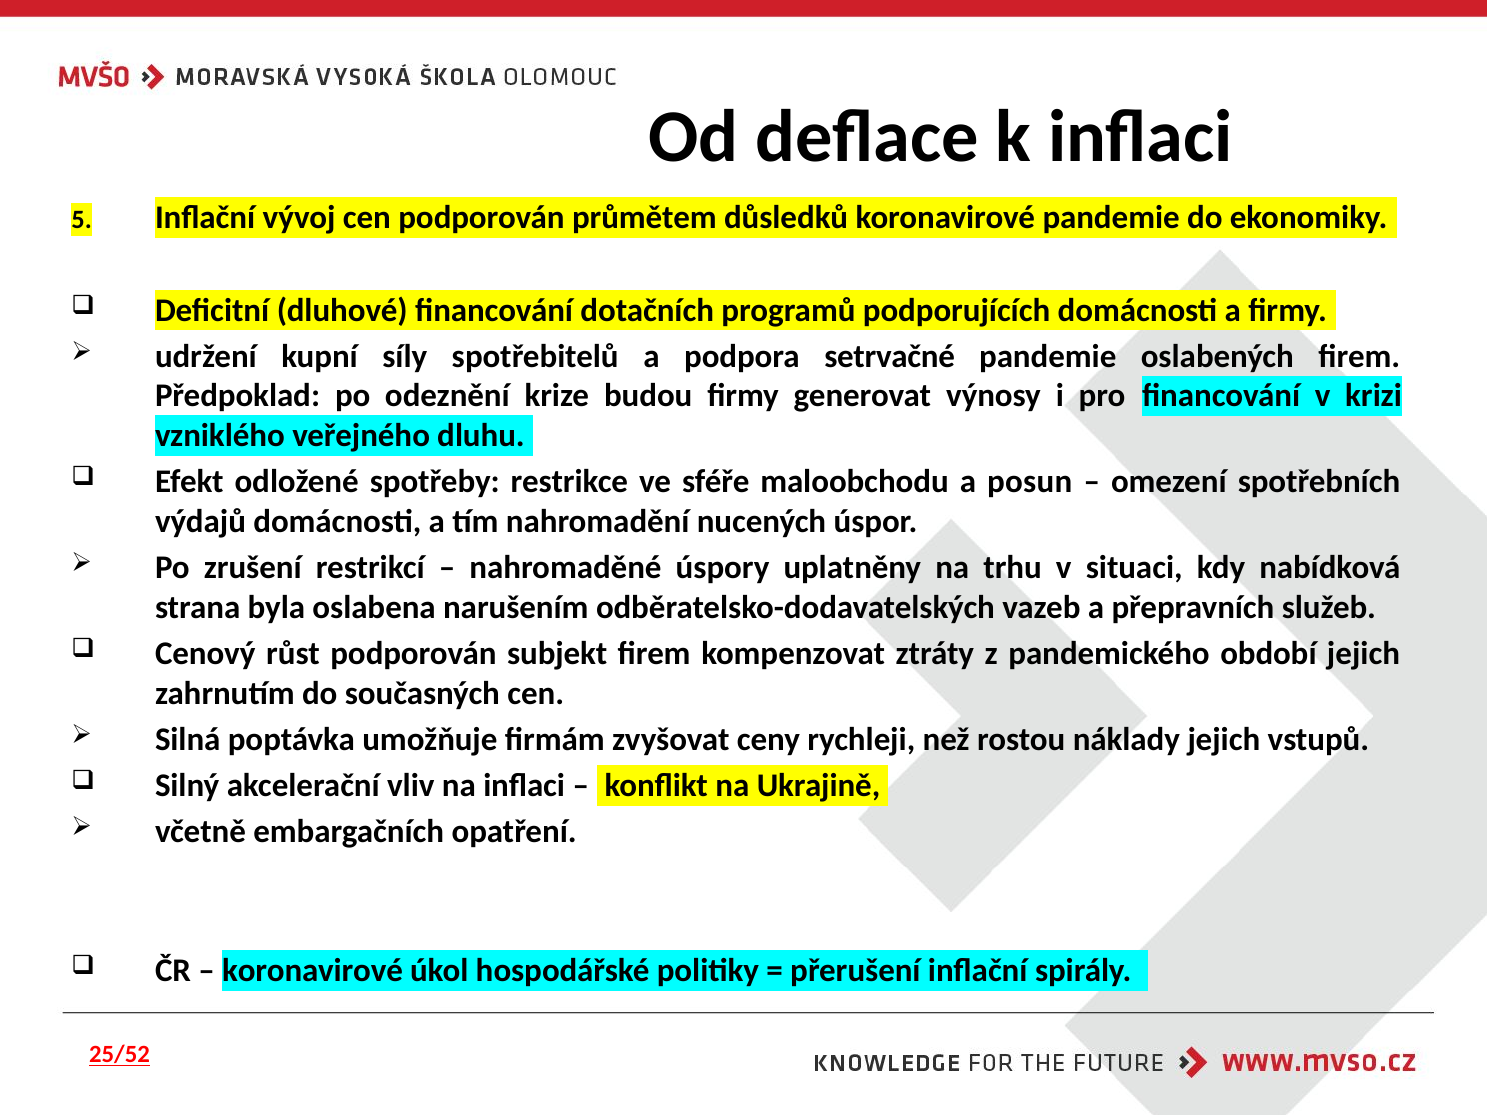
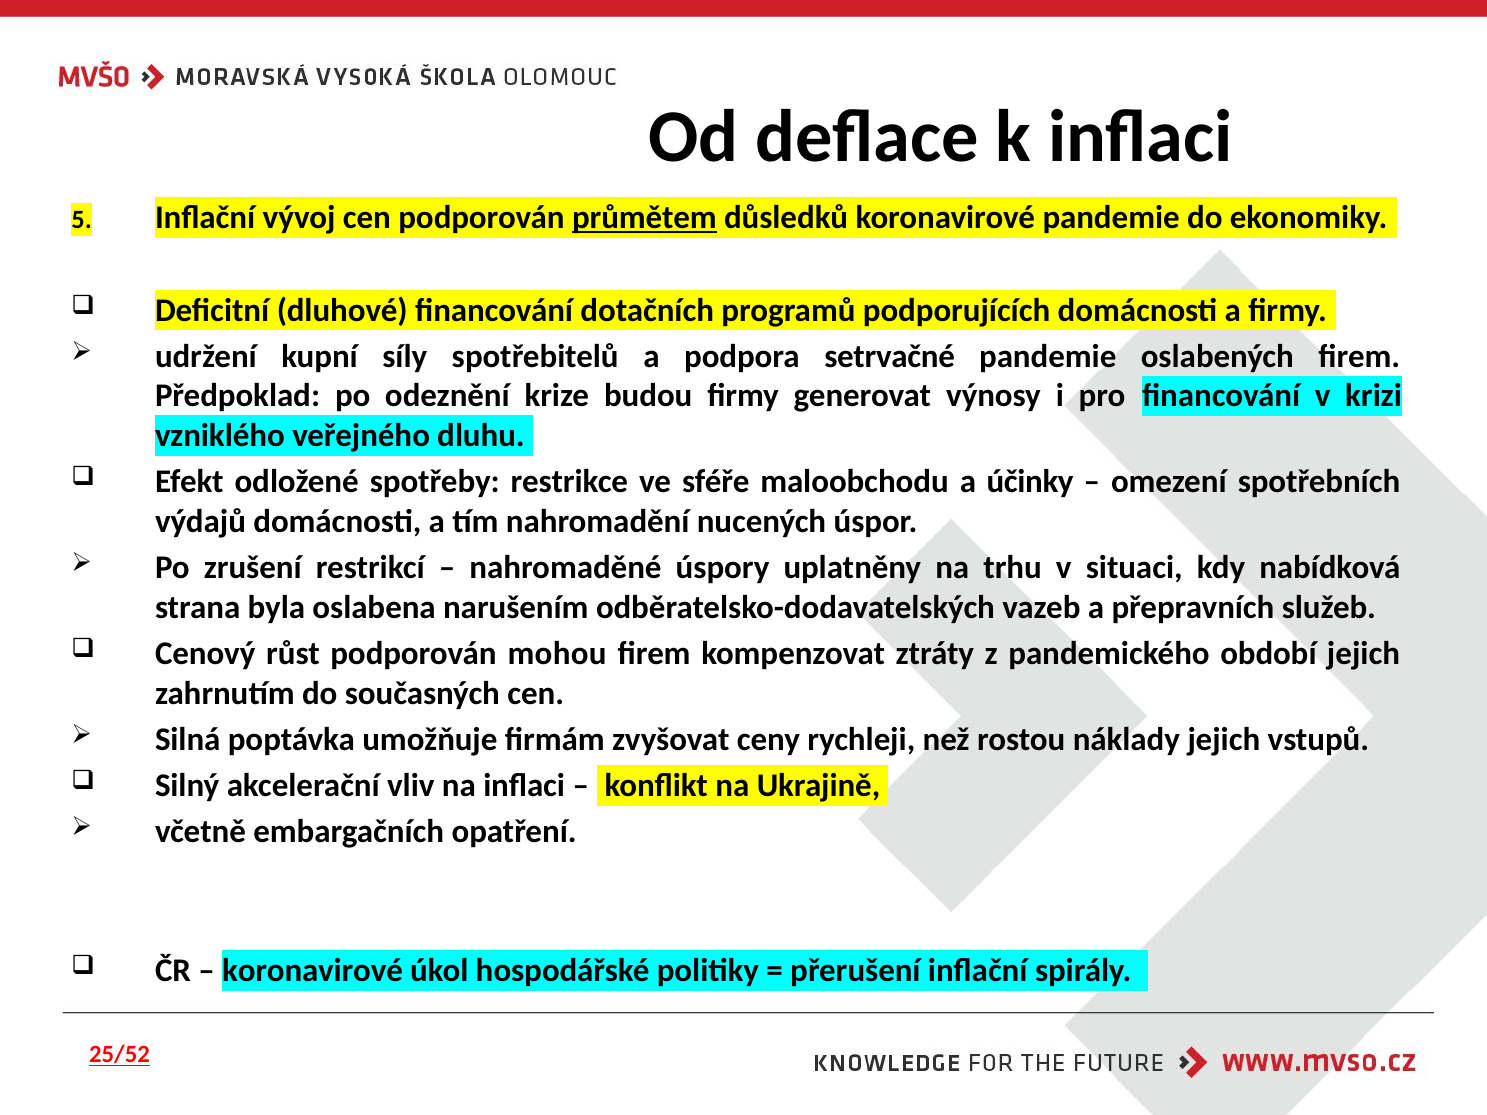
průmětem underline: none -> present
posun: posun -> účinky
subjekt: subjekt -> mohou
